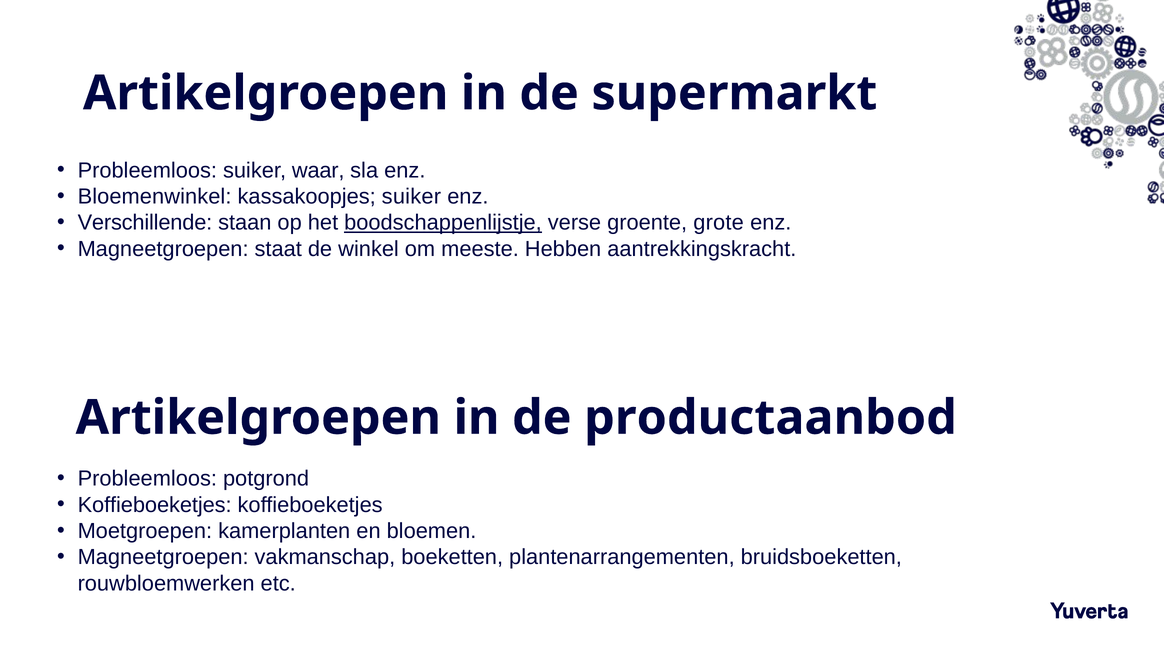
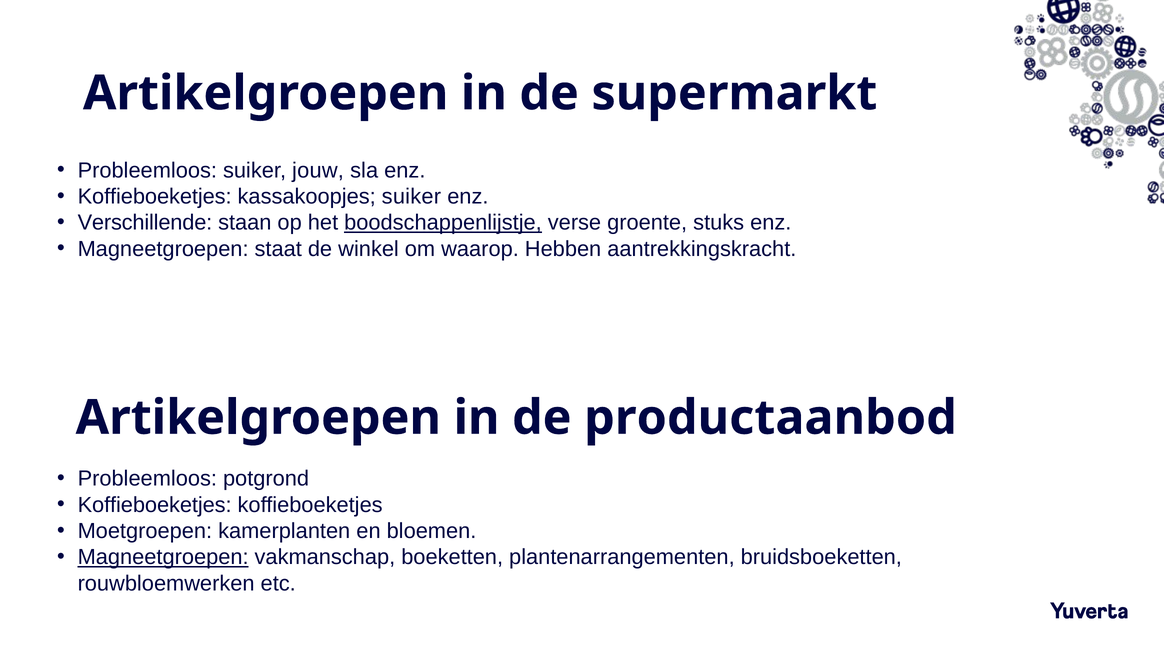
waar: waar -> jouw
Bloemenwinkel at (155, 196): Bloemenwinkel -> Koffieboeketjes
grote: grote -> stuks
meeste: meeste -> waarop
Magneetgroepen at (163, 557) underline: none -> present
